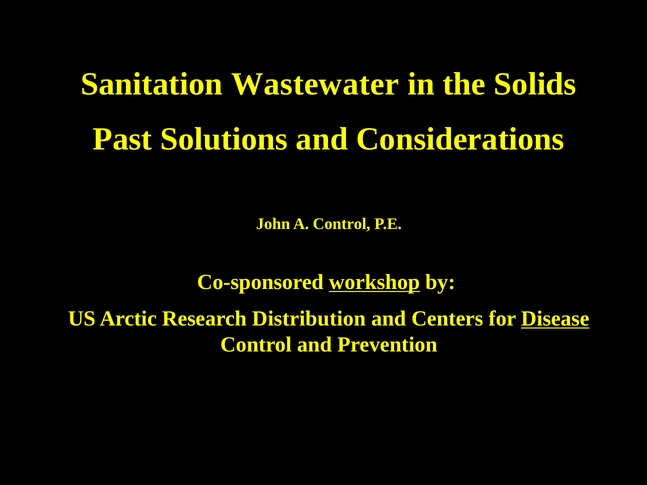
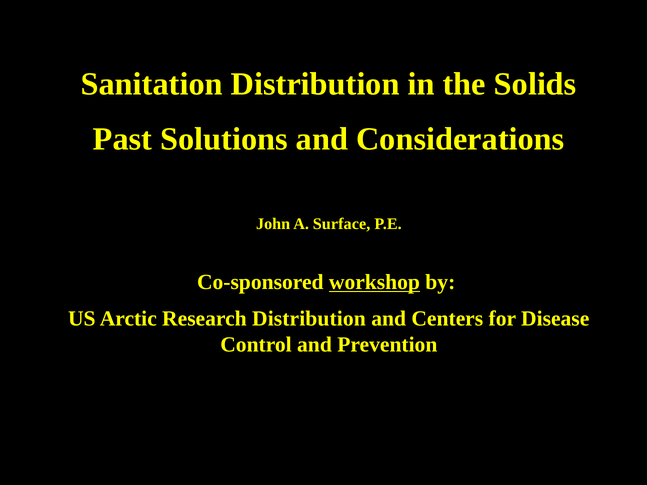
Sanitation Wastewater: Wastewater -> Distribution
A Control: Control -> Surface
Disease underline: present -> none
